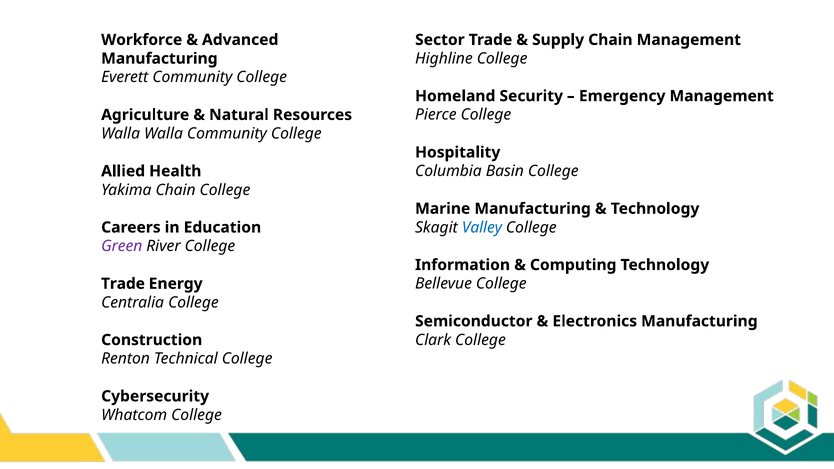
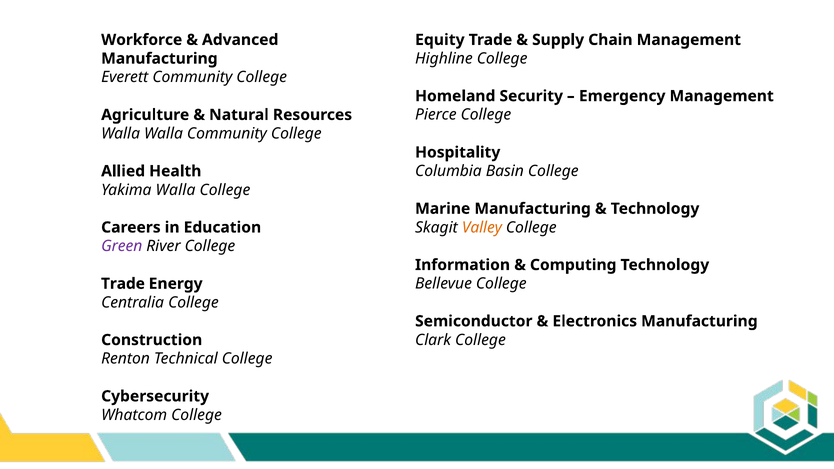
Sector: Sector -> Equity
Yakima Chain: Chain -> Walla
Valley colour: blue -> orange
